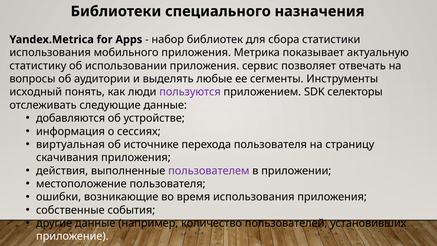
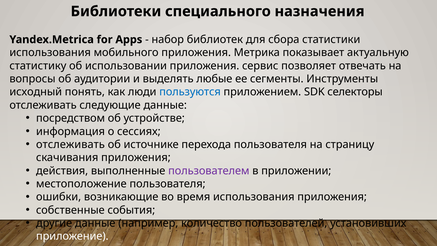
пользуются colour: purple -> blue
добавляются: добавляются -> посредством
виртуальная at (70, 144): виртуальная -> отслеживать
